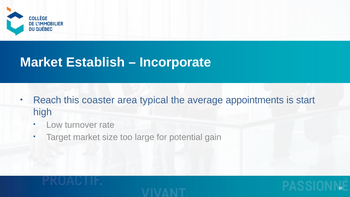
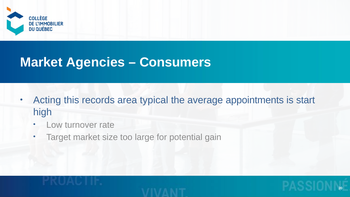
Establish: Establish -> Agencies
Incorporate: Incorporate -> Consumers
Reach: Reach -> Acting
coaster: coaster -> records
